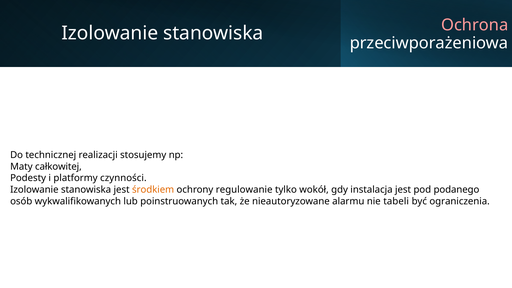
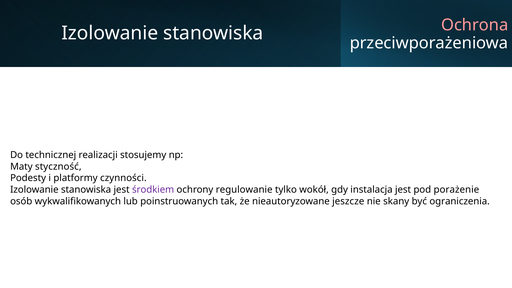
całkowitej: całkowitej -> styczność
środkiem colour: orange -> purple
podanego: podanego -> porażenie
alarmu: alarmu -> jeszcze
tabeli: tabeli -> skany
